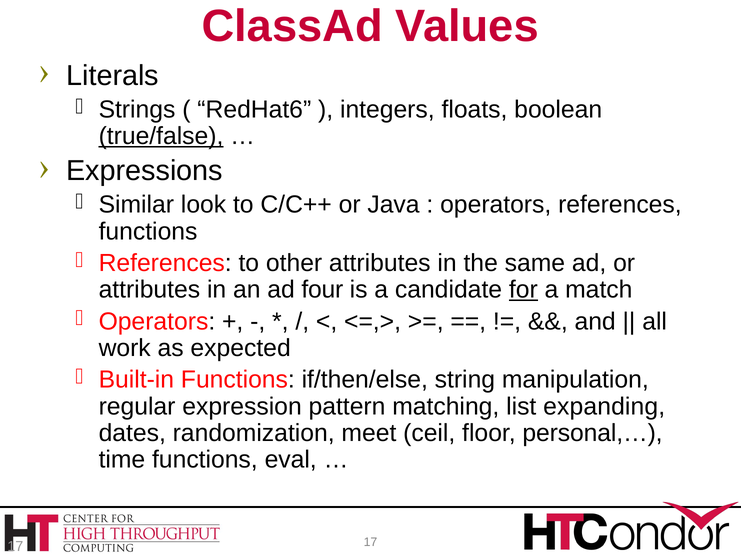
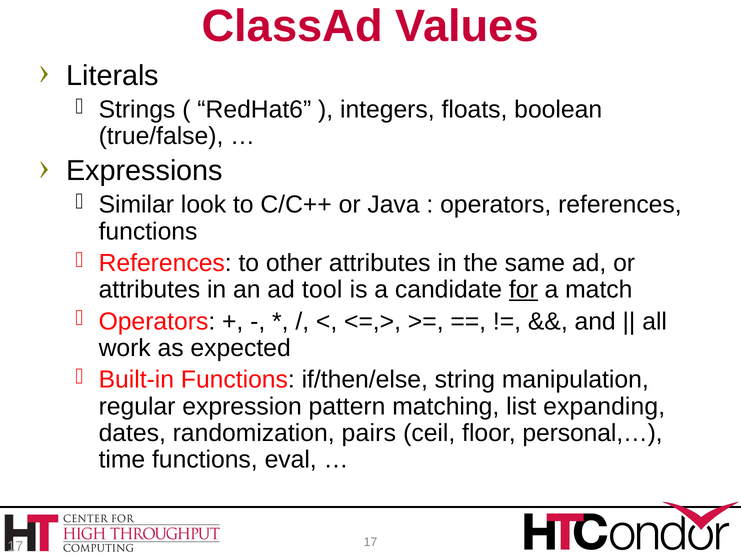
true/false underline: present -> none
four: four -> tool
meet: meet -> pairs
